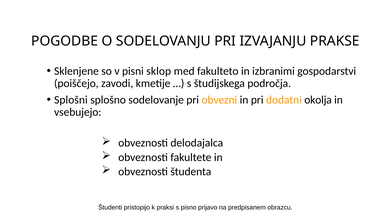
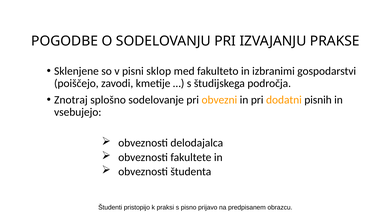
Splošni: Splošni -> Znotraj
okolja: okolja -> pisnih
